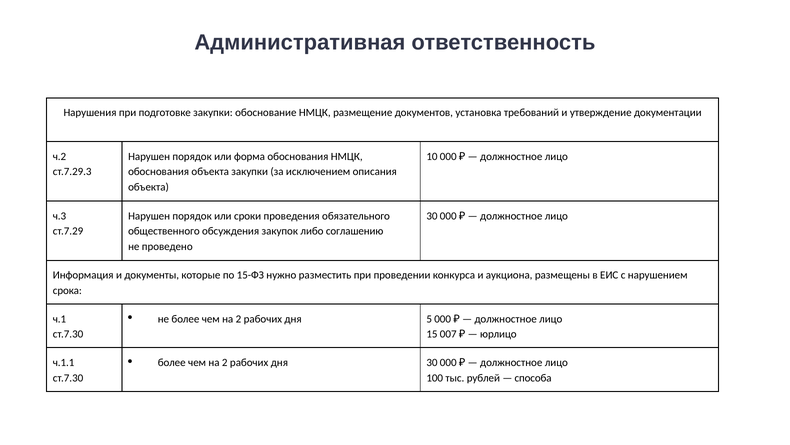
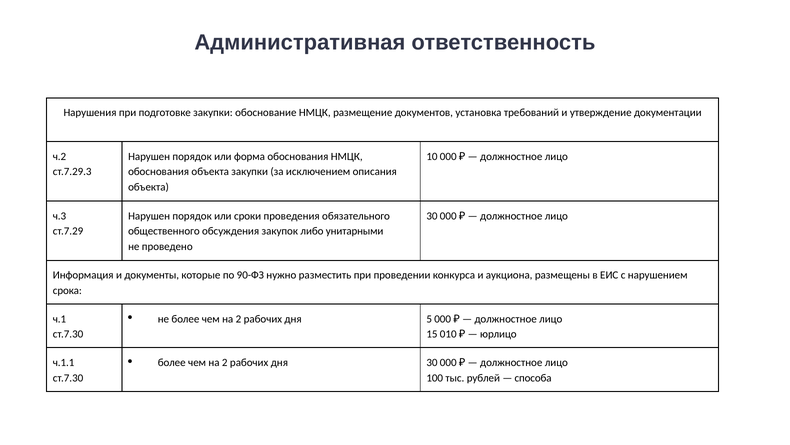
соглашению: соглашению -> унитарными
15-ФЗ: 15-ФЗ -> 90-ФЗ
007: 007 -> 010
